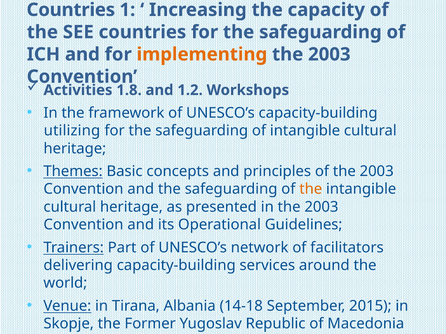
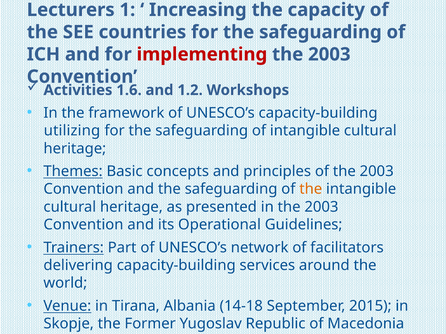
Countries at (71, 10): Countries -> Lecturers
implementing colour: orange -> red
1.8: 1.8 -> 1.6
